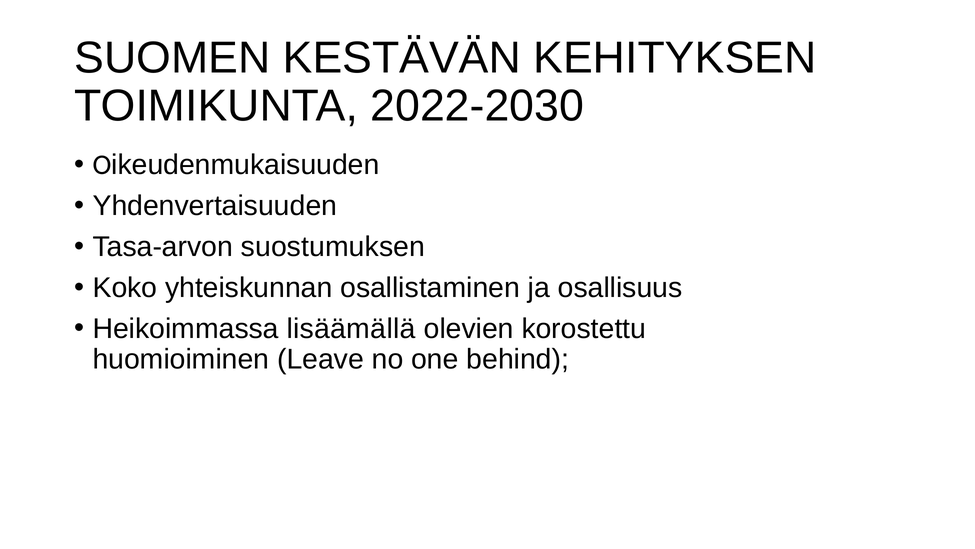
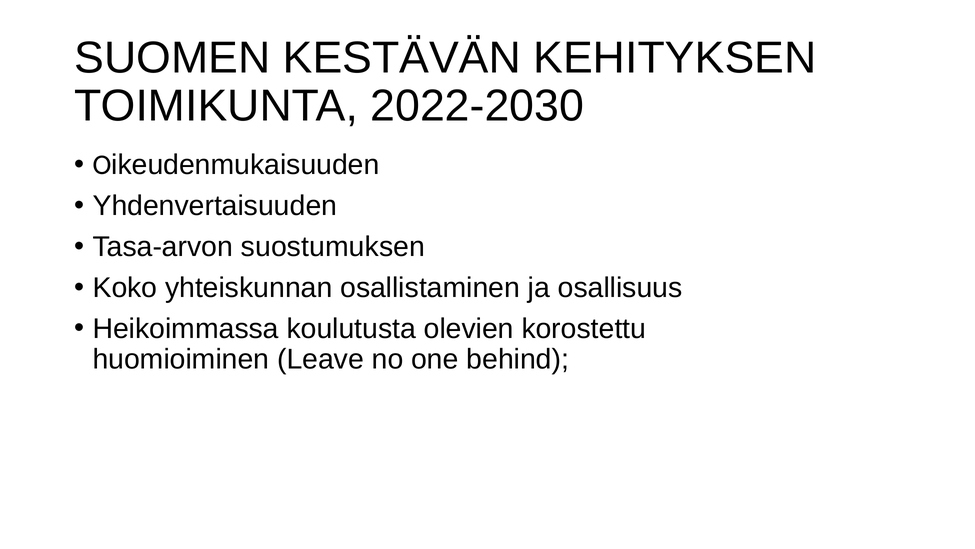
lisäämällä: lisäämällä -> koulutusta
